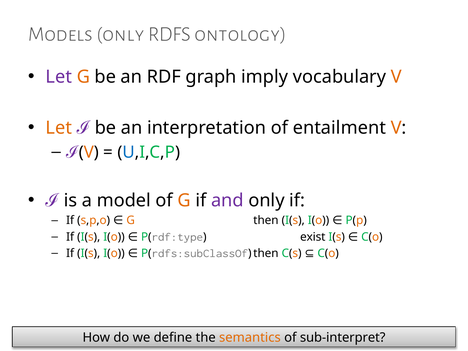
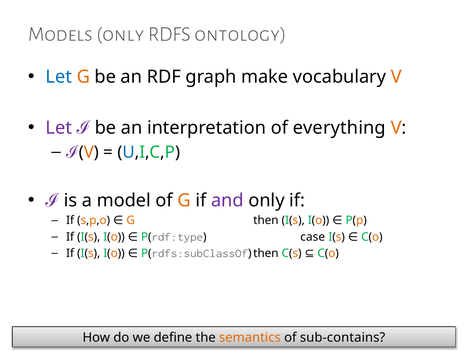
Let at (59, 77) colour: purple -> blue
imply: imply -> make
Let at (59, 128) colour: orange -> purple
entailment: entailment -> everything
exist: exist -> case
sub-interpret: sub-interpret -> sub-contains
